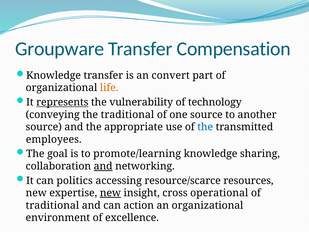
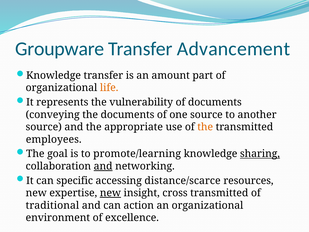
Compensation: Compensation -> Advancement
convert: convert -> amount
represents underline: present -> none
of technology: technology -> documents
the traditional: traditional -> documents
the at (205, 127) colour: blue -> orange
sharing underline: none -> present
politics: politics -> specific
resource/scarce: resource/scarce -> distance/scarce
cross operational: operational -> transmitted
